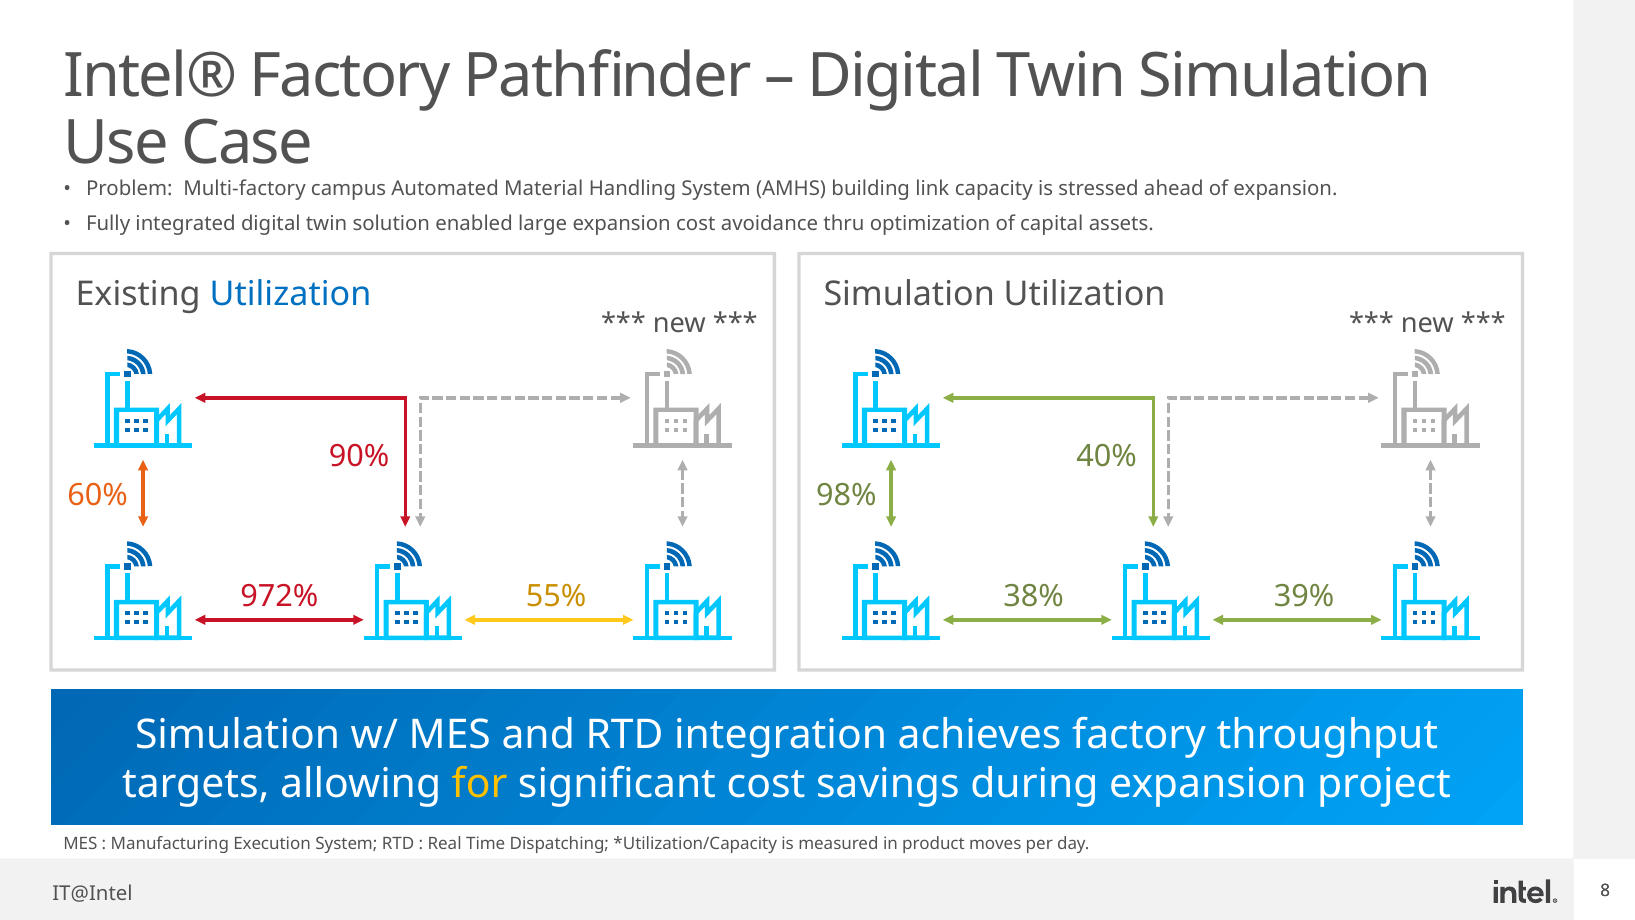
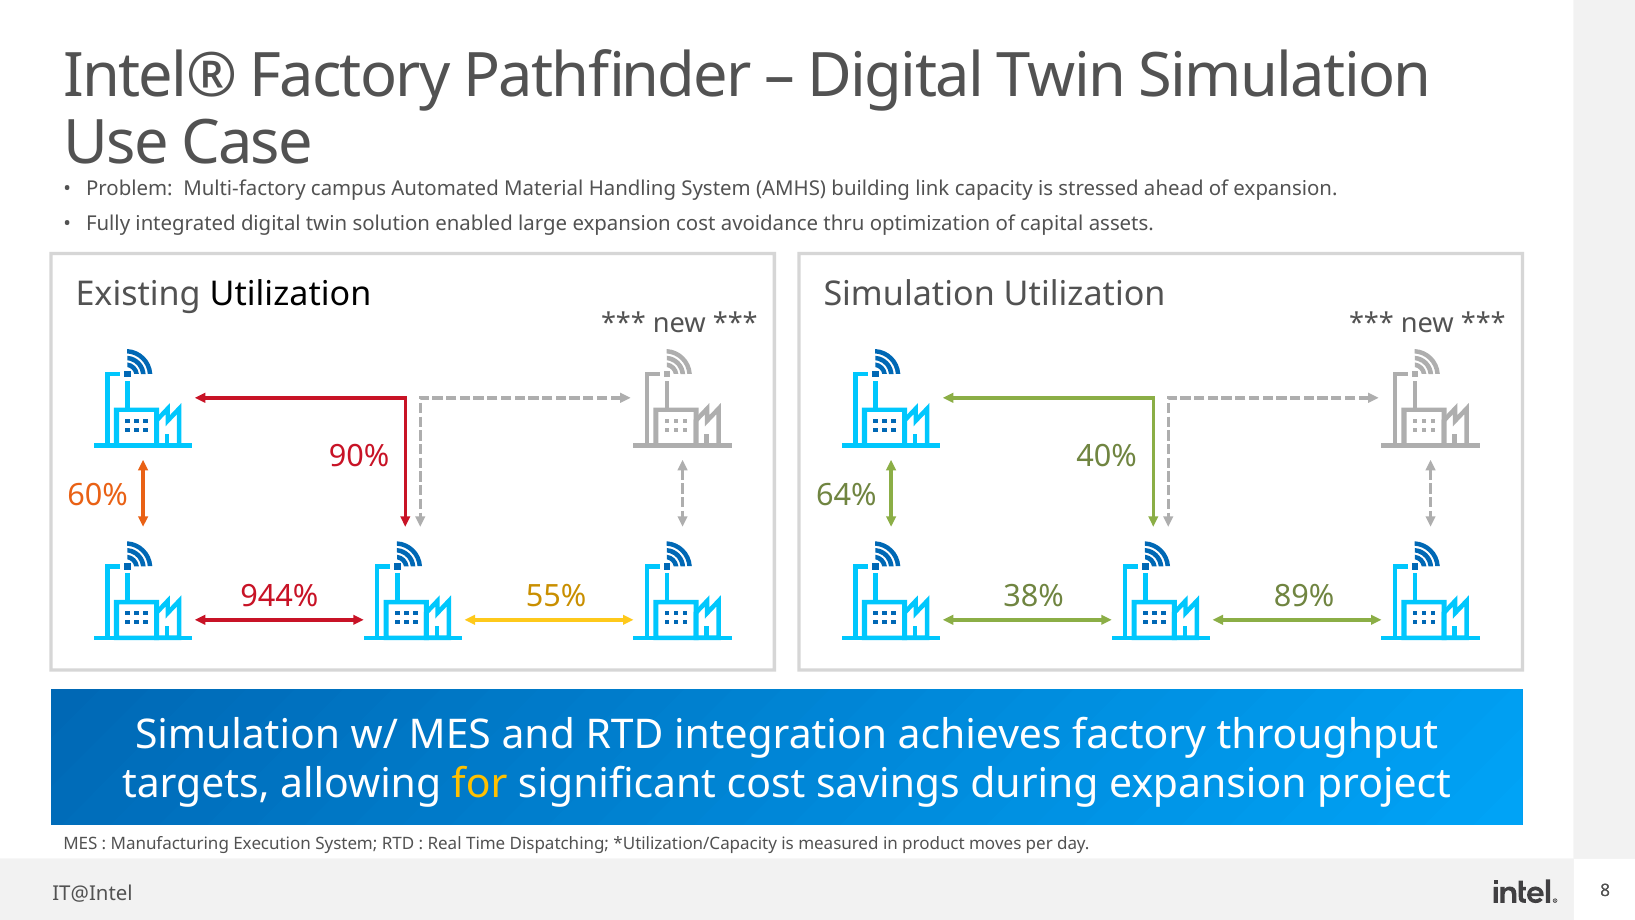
Utilization at (290, 295) colour: blue -> black
98%: 98% -> 64%
972%: 972% -> 944%
39%: 39% -> 89%
